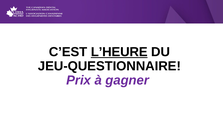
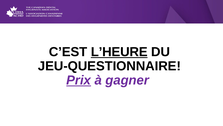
Prix underline: none -> present
